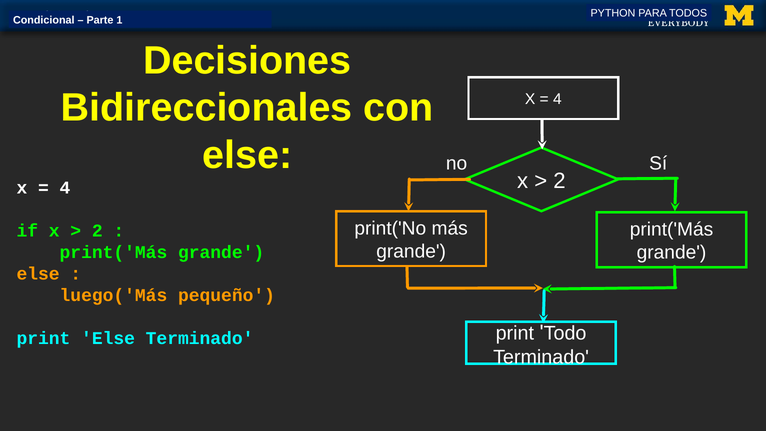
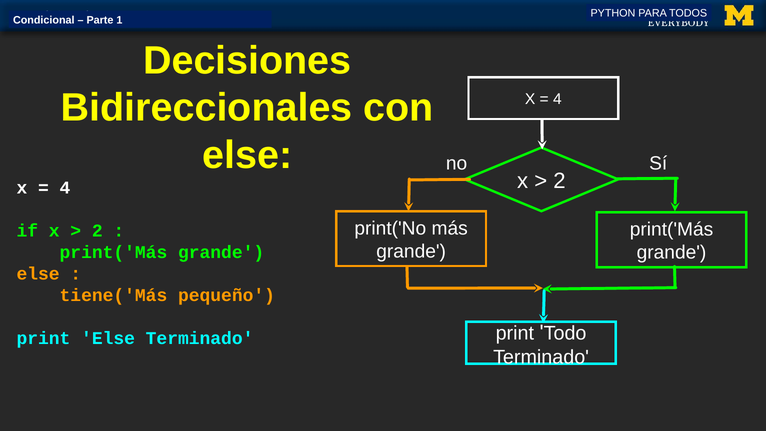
luego('Más: luego('Más -> tiene('Más
